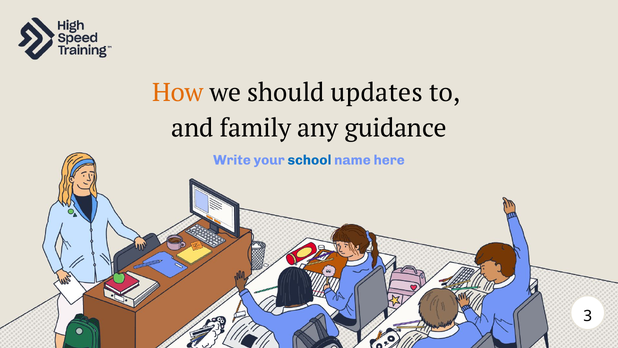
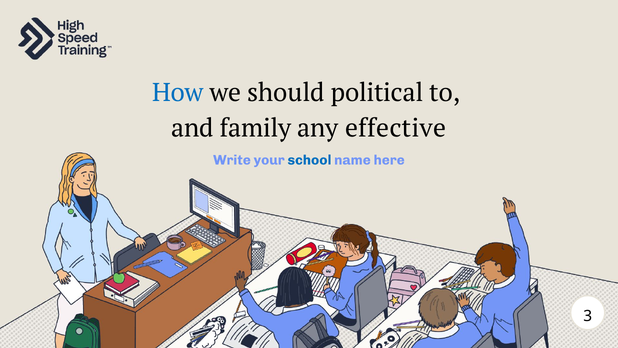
How colour: orange -> blue
updates: updates -> political
guidance: guidance -> effective
